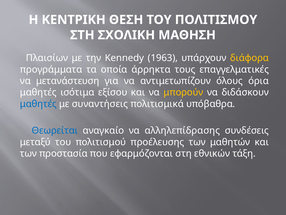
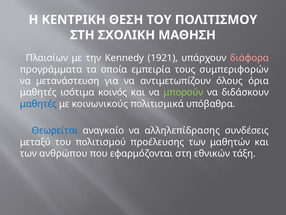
1963: 1963 -> 1921
διάφορα colour: yellow -> pink
άρρηκτα: άρρηκτα -> εμπειρία
επαγγελματικές: επαγγελματικές -> συμπεριφορών
εξίσου: εξίσου -> κοινός
μπορούν colour: yellow -> light green
συναντήσεις: συναντήσεις -> κοινωνικούς
προστασία: προστασία -> ανθρώπου
